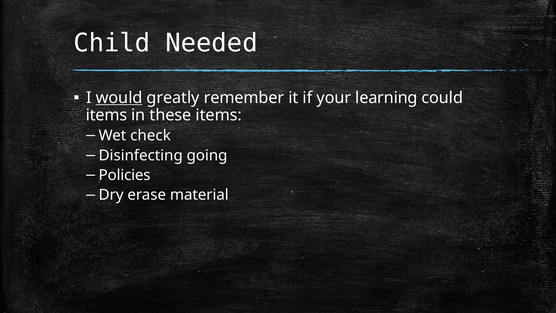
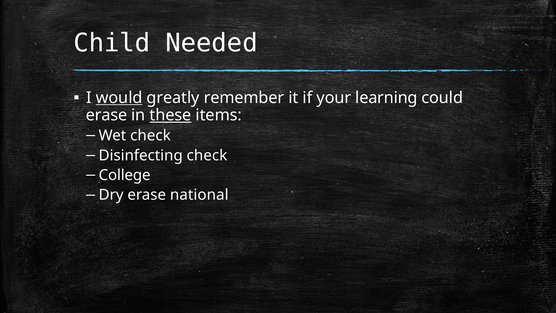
items at (107, 115): items -> erase
these underline: none -> present
Disinfecting going: going -> check
Policies: Policies -> College
material: material -> national
